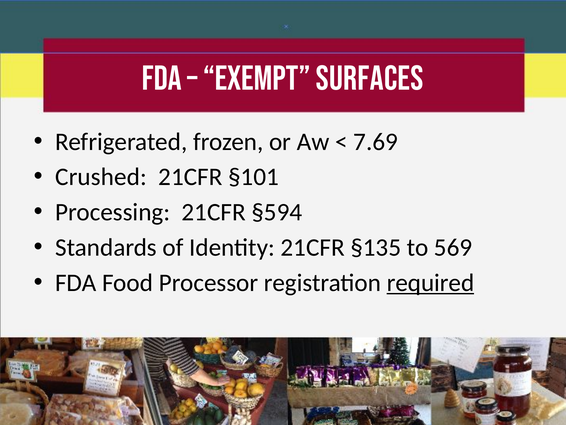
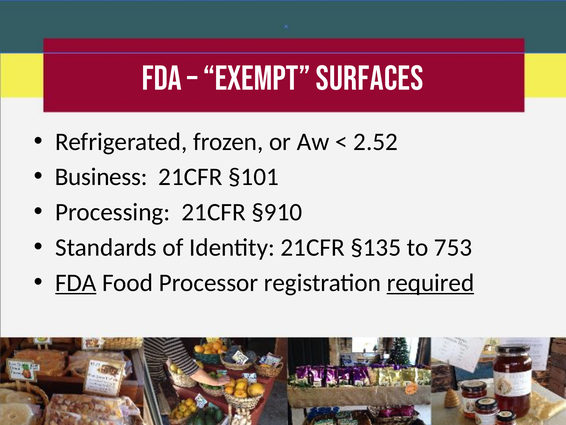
7.69: 7.69 -> 2.52
Crushed: Crushed -> Business
§594: §594 -> §910
569: 569 -> 753
FDA at (76, 282) underline: none -> present
